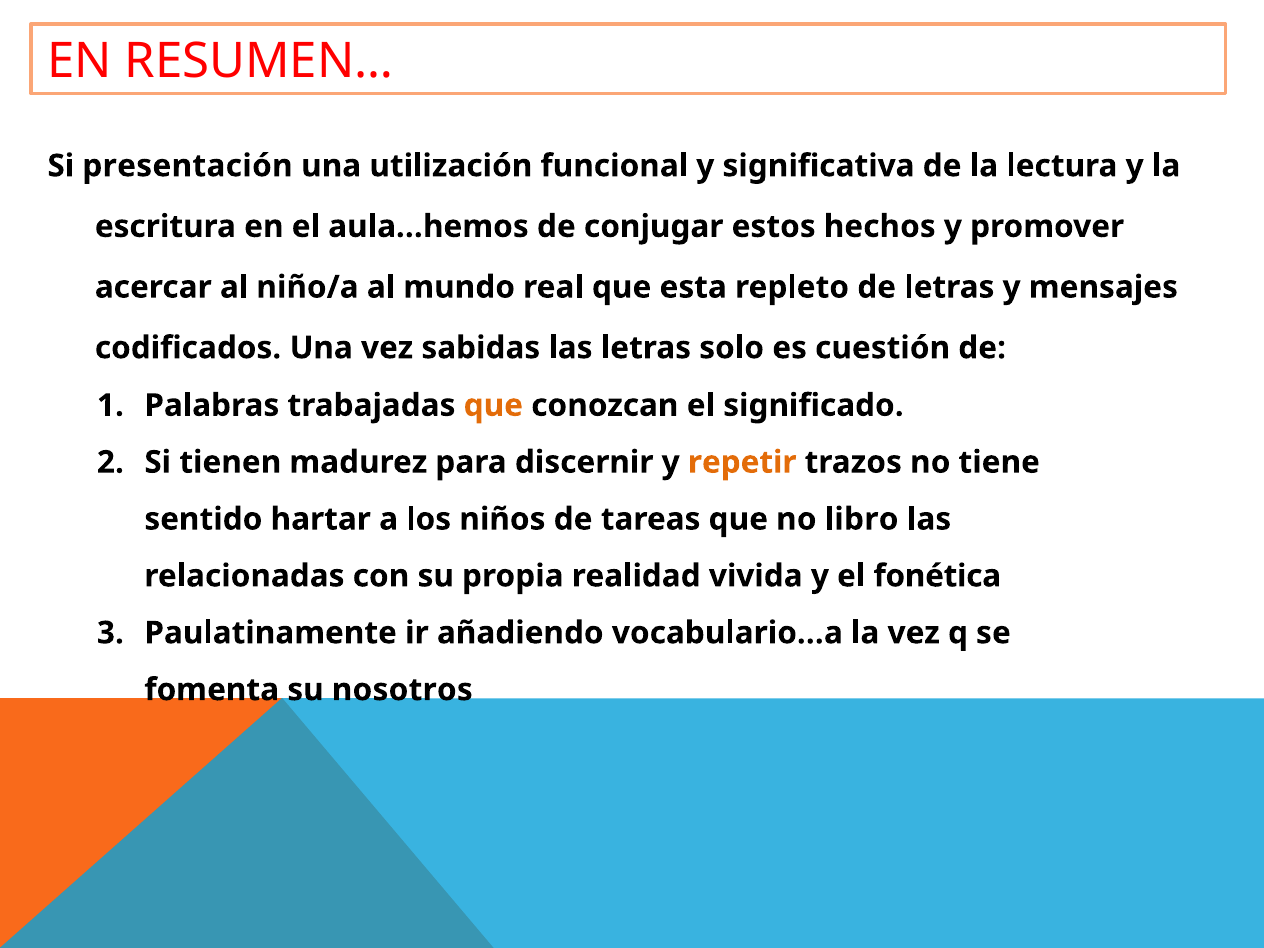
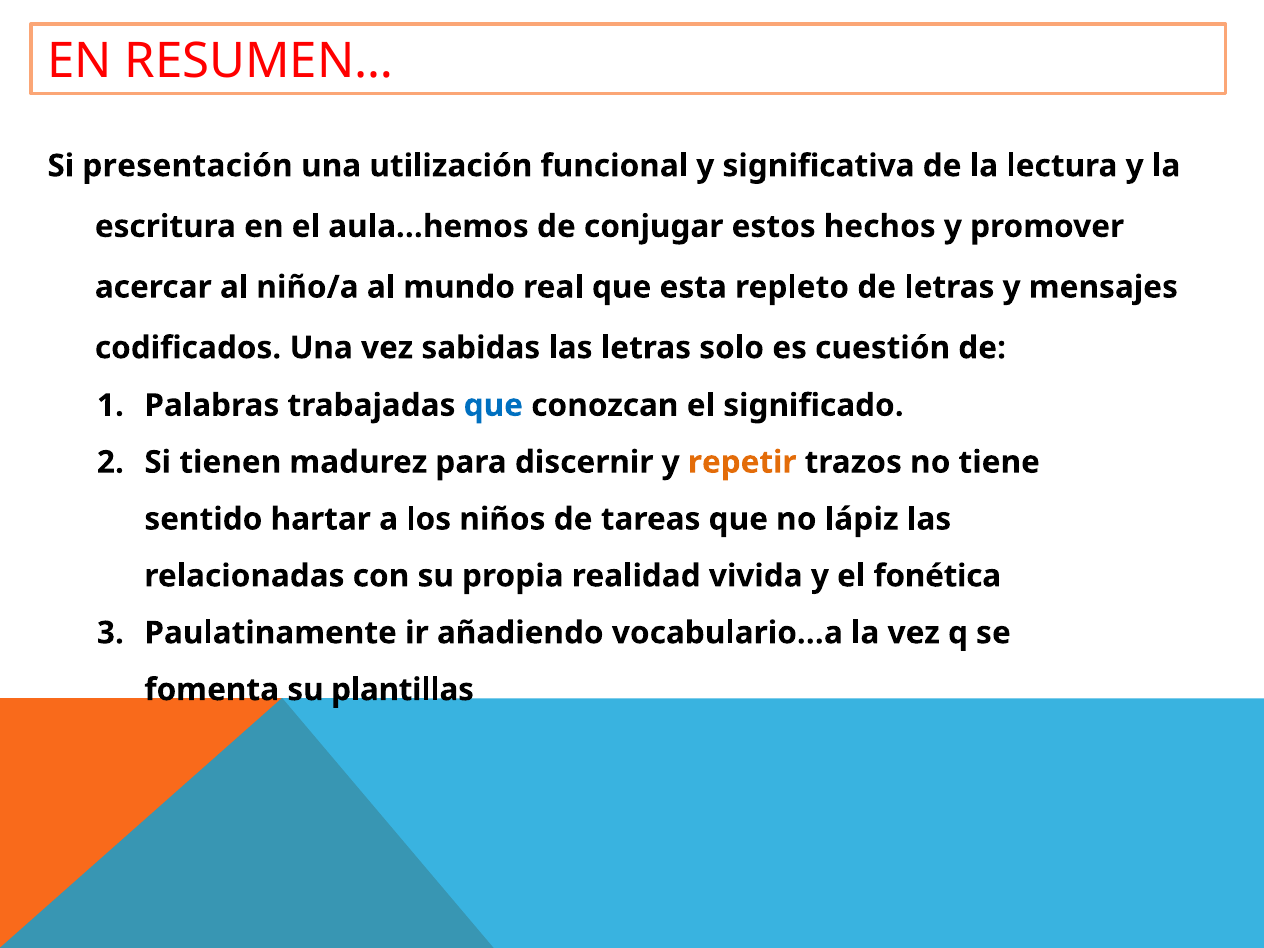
que at (493, 405) colour: orange -> blue
libro: libro -> lápiz
nosotros: nosotros -> plantillas
